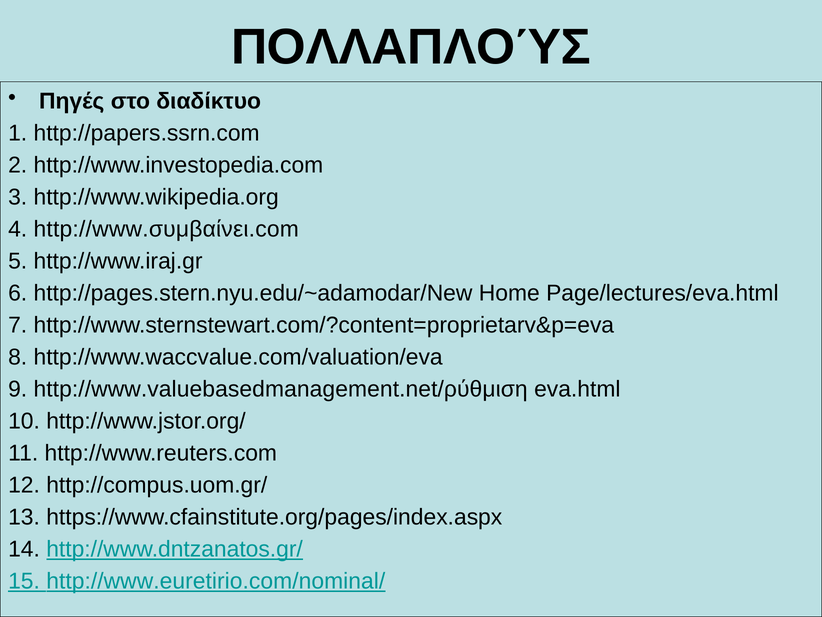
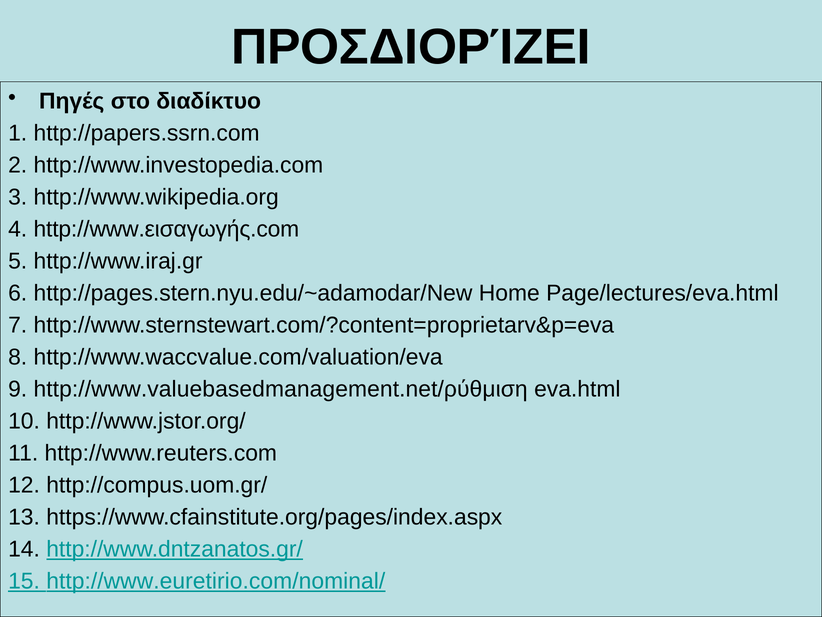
ΠΟΛΛΑΠΛΟΎΣ: ΠΟΛΛΑΠΛΟΎΣ -> ΠΡΟΣΔΙΟΡΊΖΕΙ
http://www.συμβαίνει.com: http://www.συμβαίνει.com -> http://www.εισαγωγής.com
